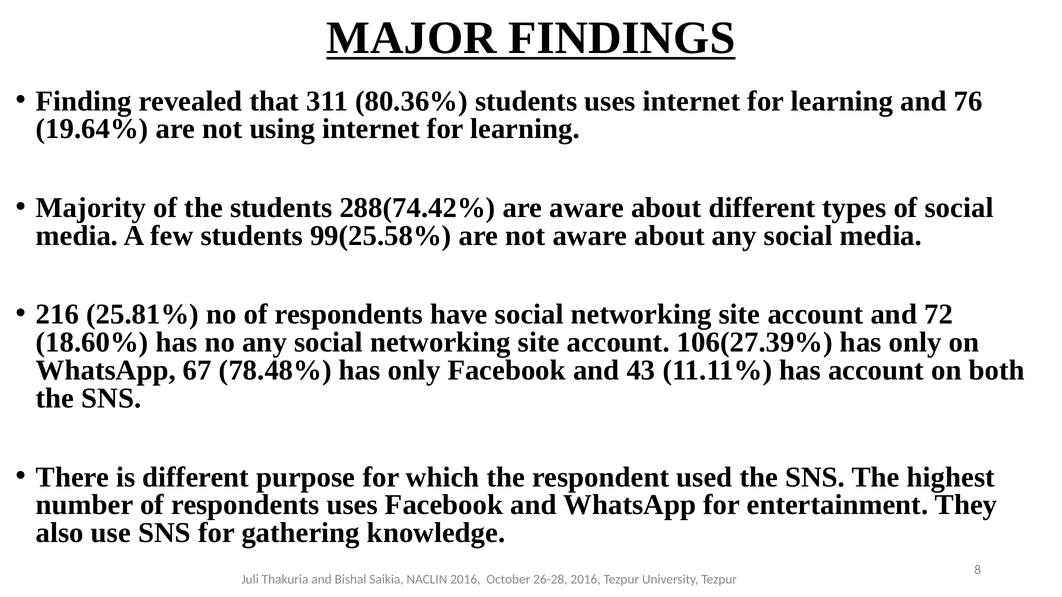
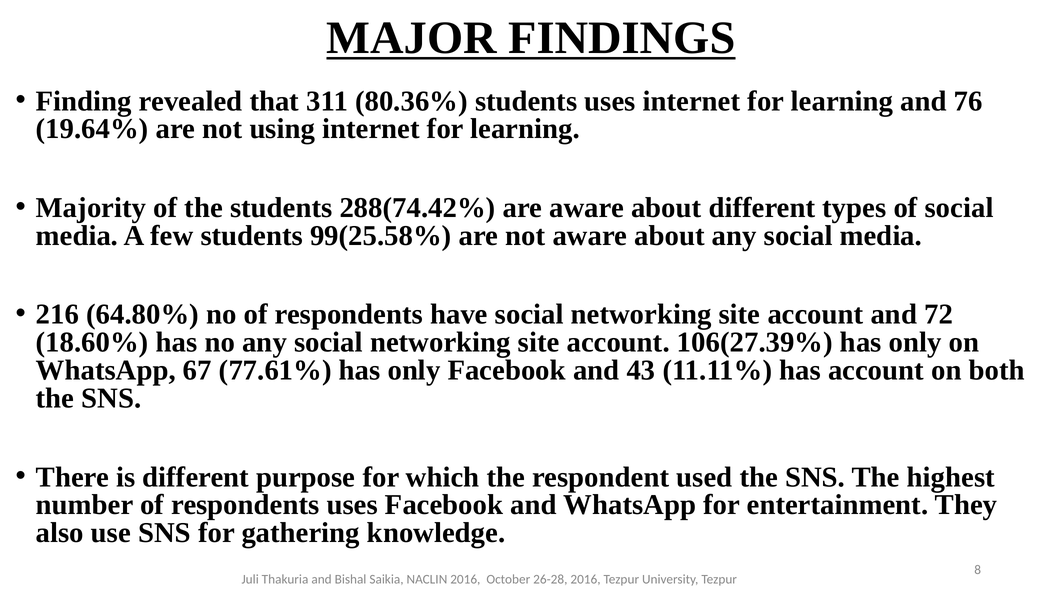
25.81%: 25.81% -> 64.80%
78.48%: 78.48% -> 77.61%
